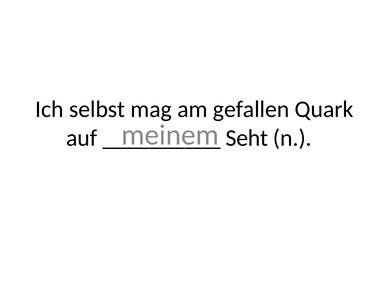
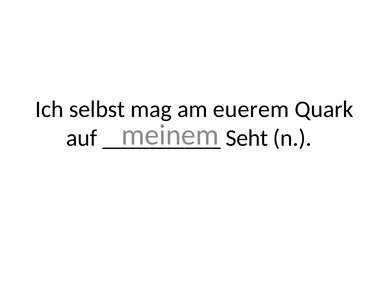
gefallen: gefallen -> euerem
